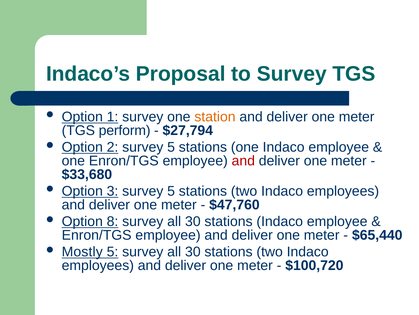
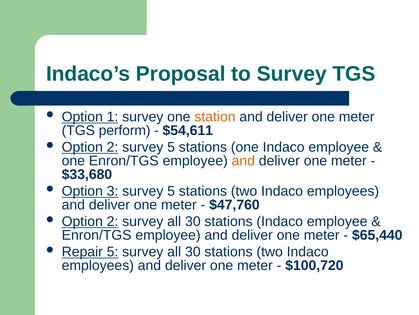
$27,794: $27,794 -> $54,611
and at (243, 160) colour: red -> orange
8 at (113, 221): 8 -> 2
Mostly: Mostly -> Repair
